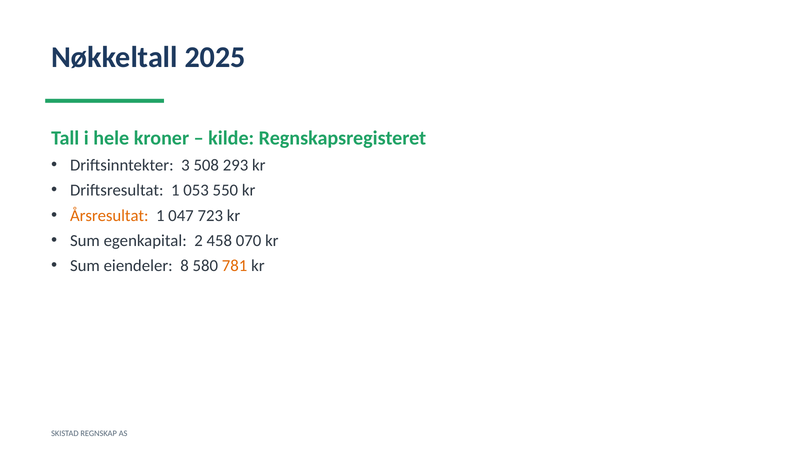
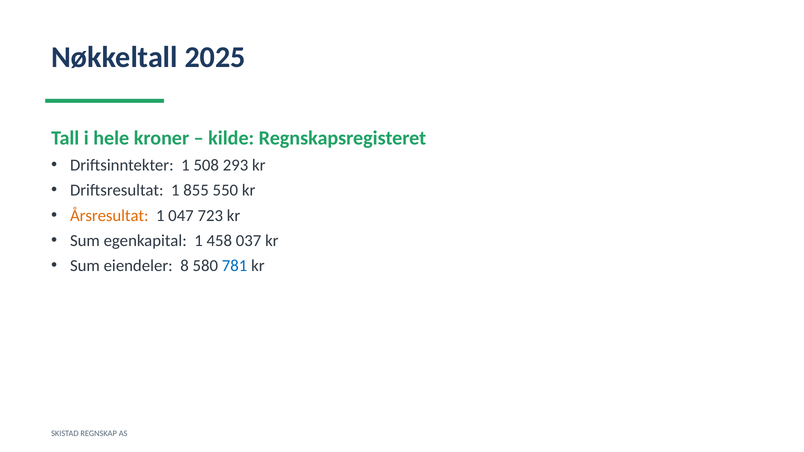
Driftsinntekter 3: 3 -> 1
053: 053 -> 855
egenkapital 2: 2 -> 1
070: 070 -> 037
781 colour: orange -> blue
